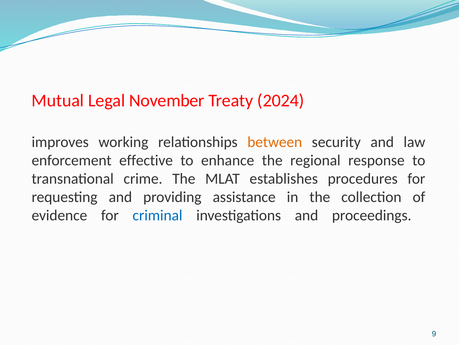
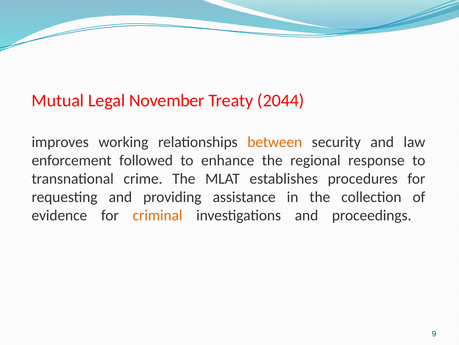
2024: 2024 -> 2044
effective: effective -> followed
criminal colour: blue -> orange
